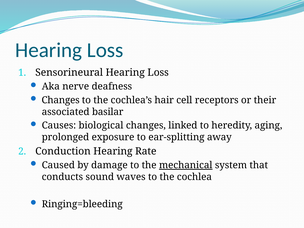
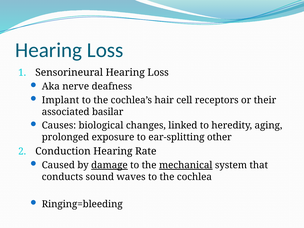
Changes at (61, 100): Changes -> Implant
away: away -> other
damage underline: none -> present
